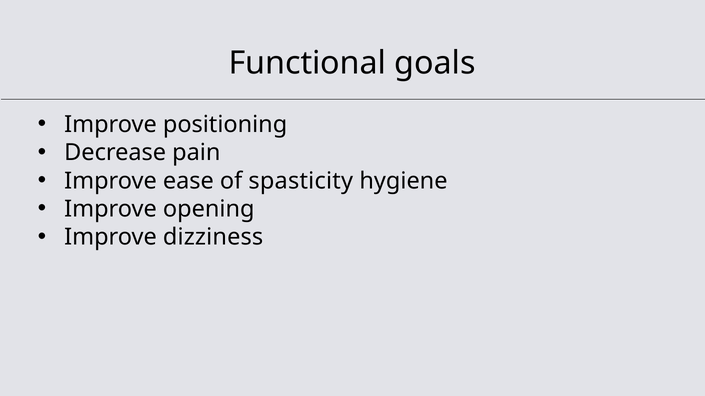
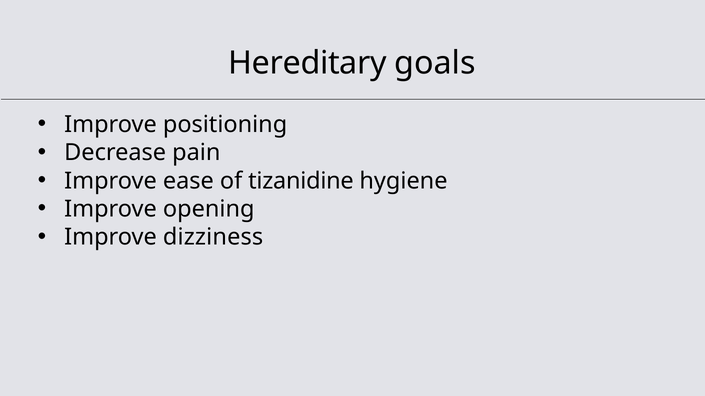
Functional: Functional -> Hereditary
spasticity: spasticity -> tizanidine
